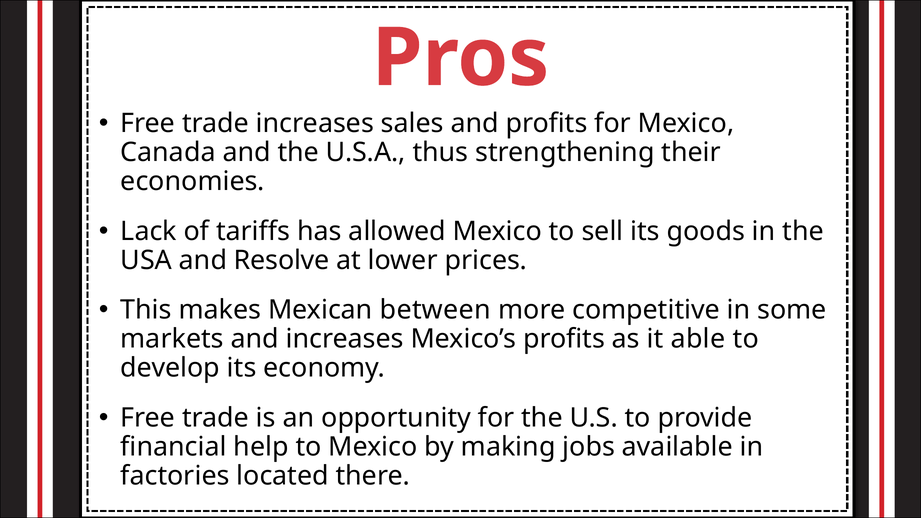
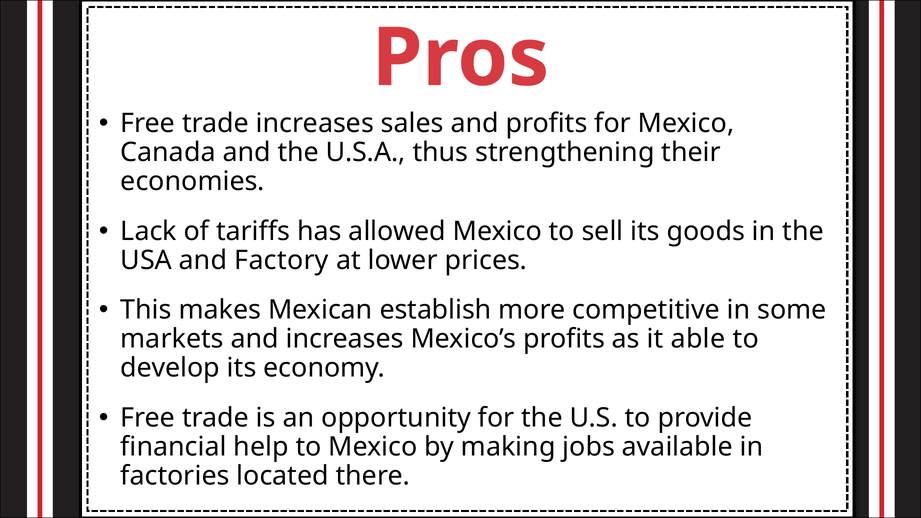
Resolve: Resolve -> Factory
between: between -> establish
